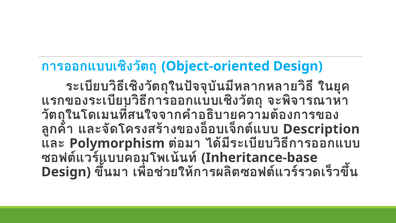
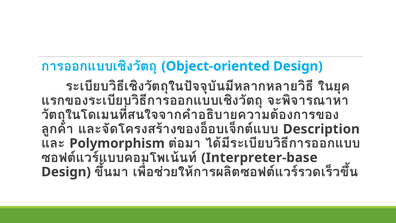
Inheritance-base: Inheritance-base -> Interpreter-base
